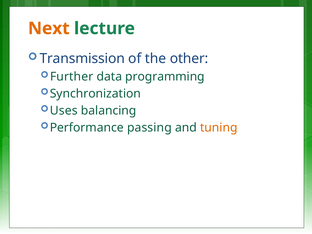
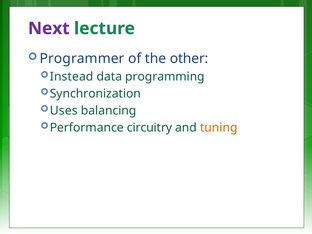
Next colour: orange -> purple
Transmission: Transmission -> Programmer
Further: Further -> Instead
passing: passing -> circuitry
